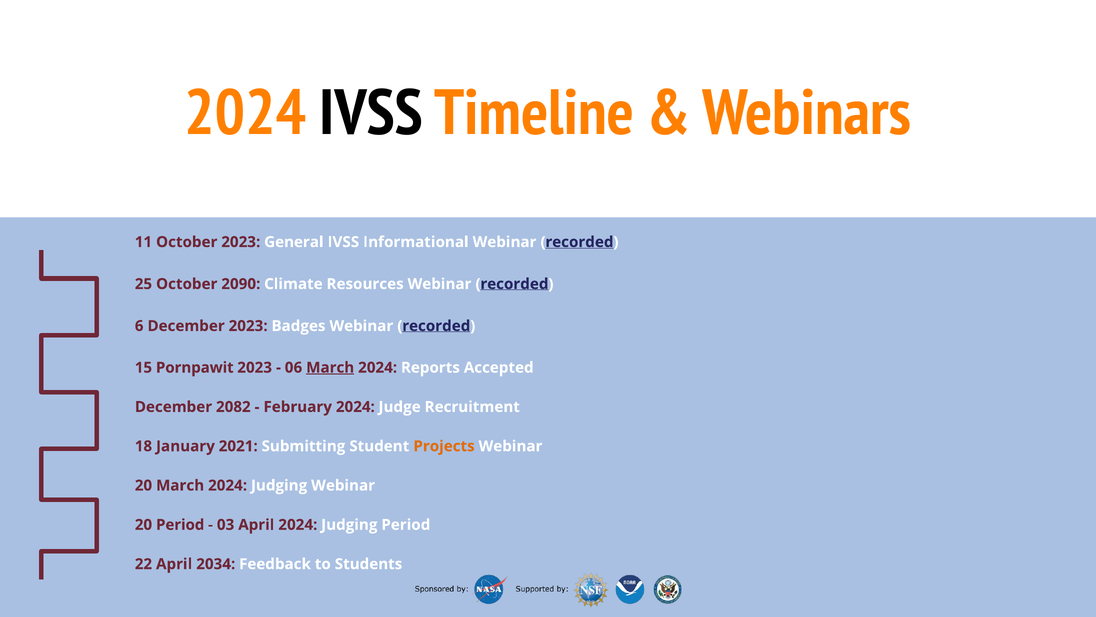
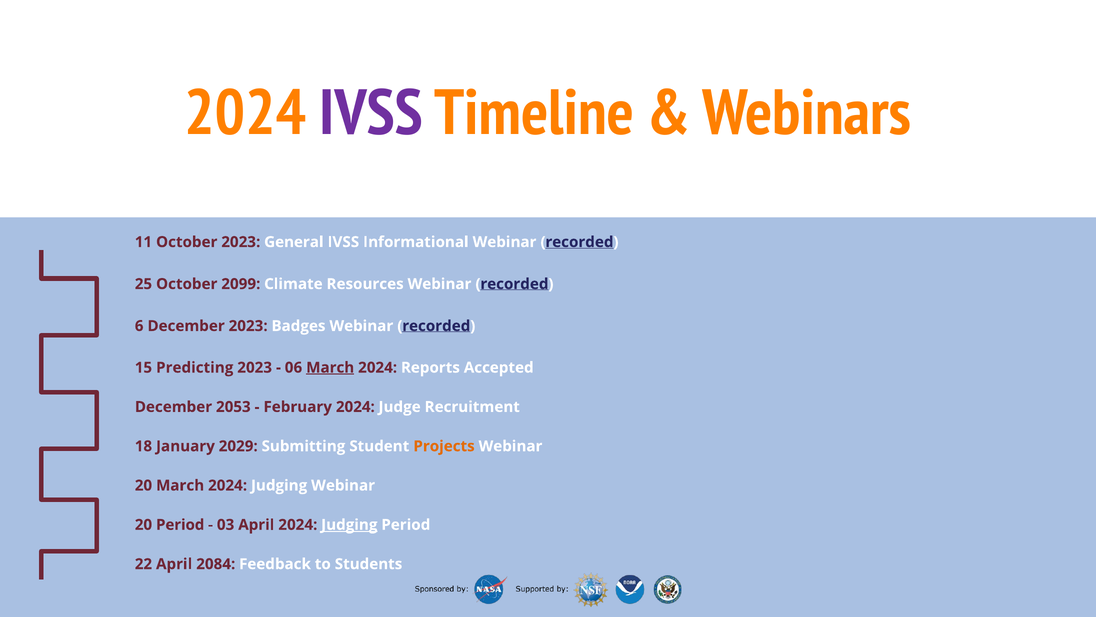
IVSS at (371, 113) colour: black -> purple
2090: 2090 -> 2099
Pornpawit: Pornpawit -> Predicting
2082: 2082 -> 2053
2021: 2021 -> 2029
Judging at (349, 524) underline: none -> present
2034: 2034 -> 2084
